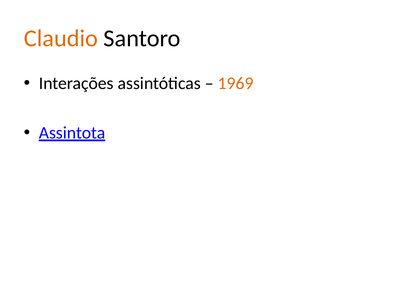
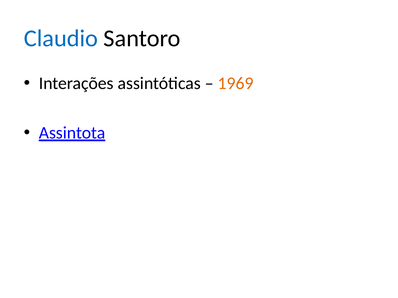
Claudio colour: orange -> blue
